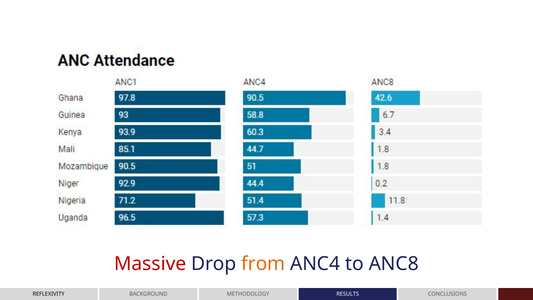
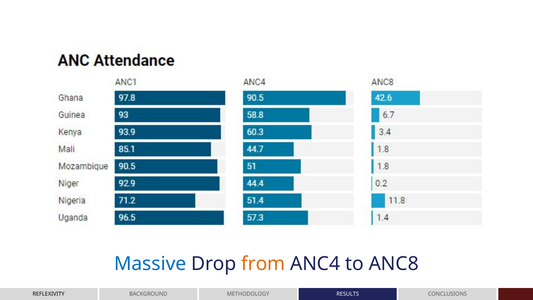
Massive colour: red -> blue
